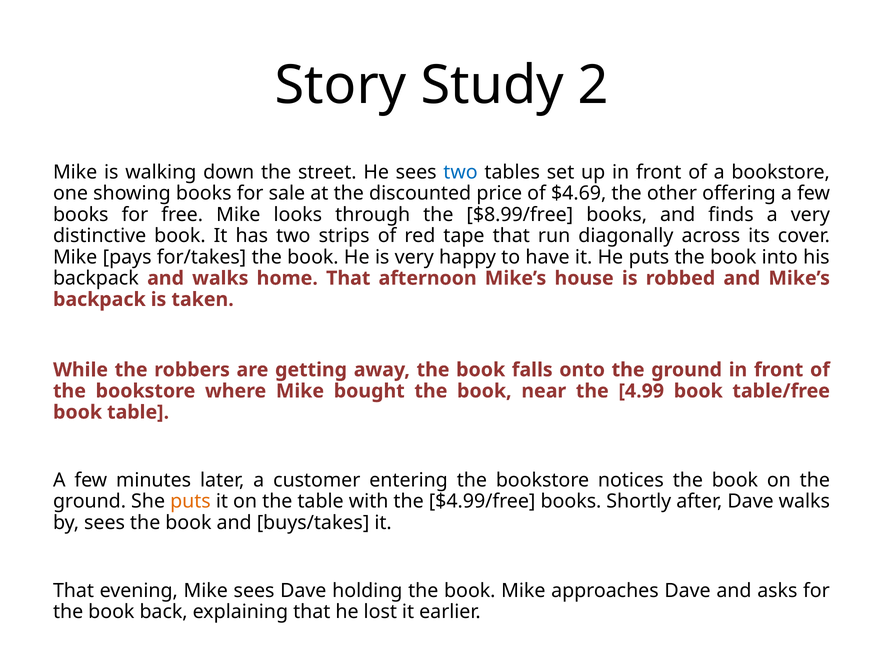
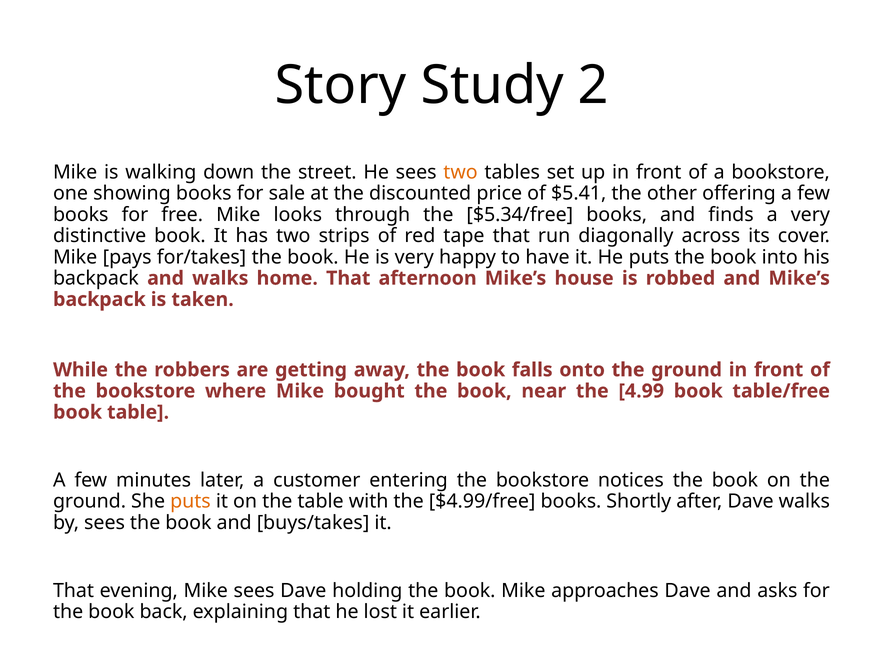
two at (461, 172) colour: blue -> orange
$4.69: $4.69 -> $5.41
$8.99/free: $8.99/free -> $5.34/free
